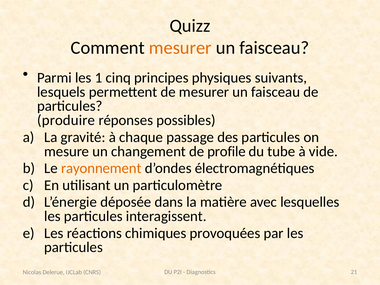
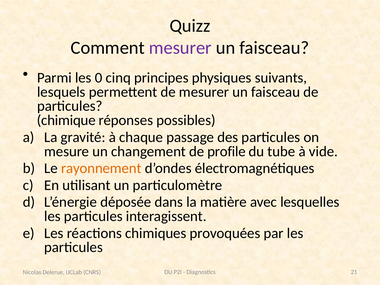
mesurer at (180, 48) colour: orange -> purple
1: 1 -> 0
produire: produire -> chimique
